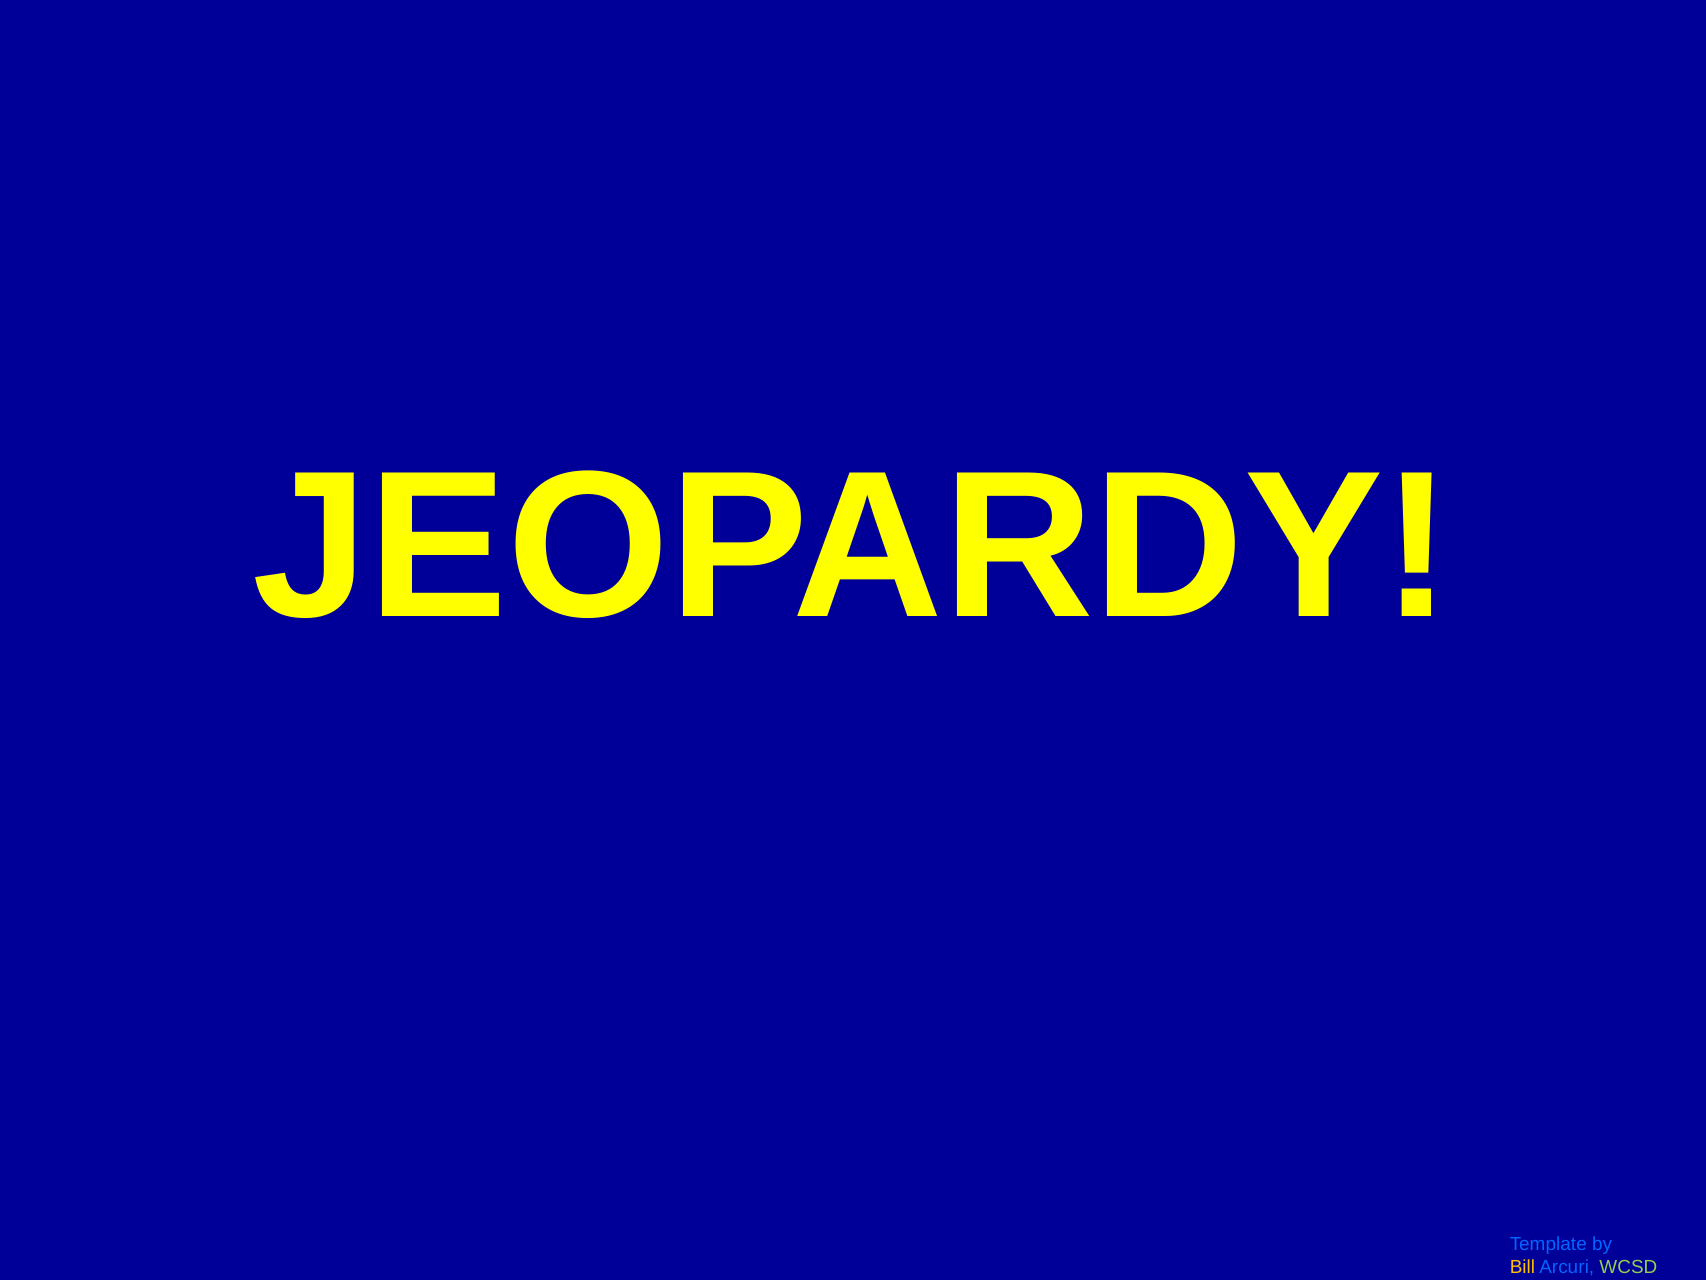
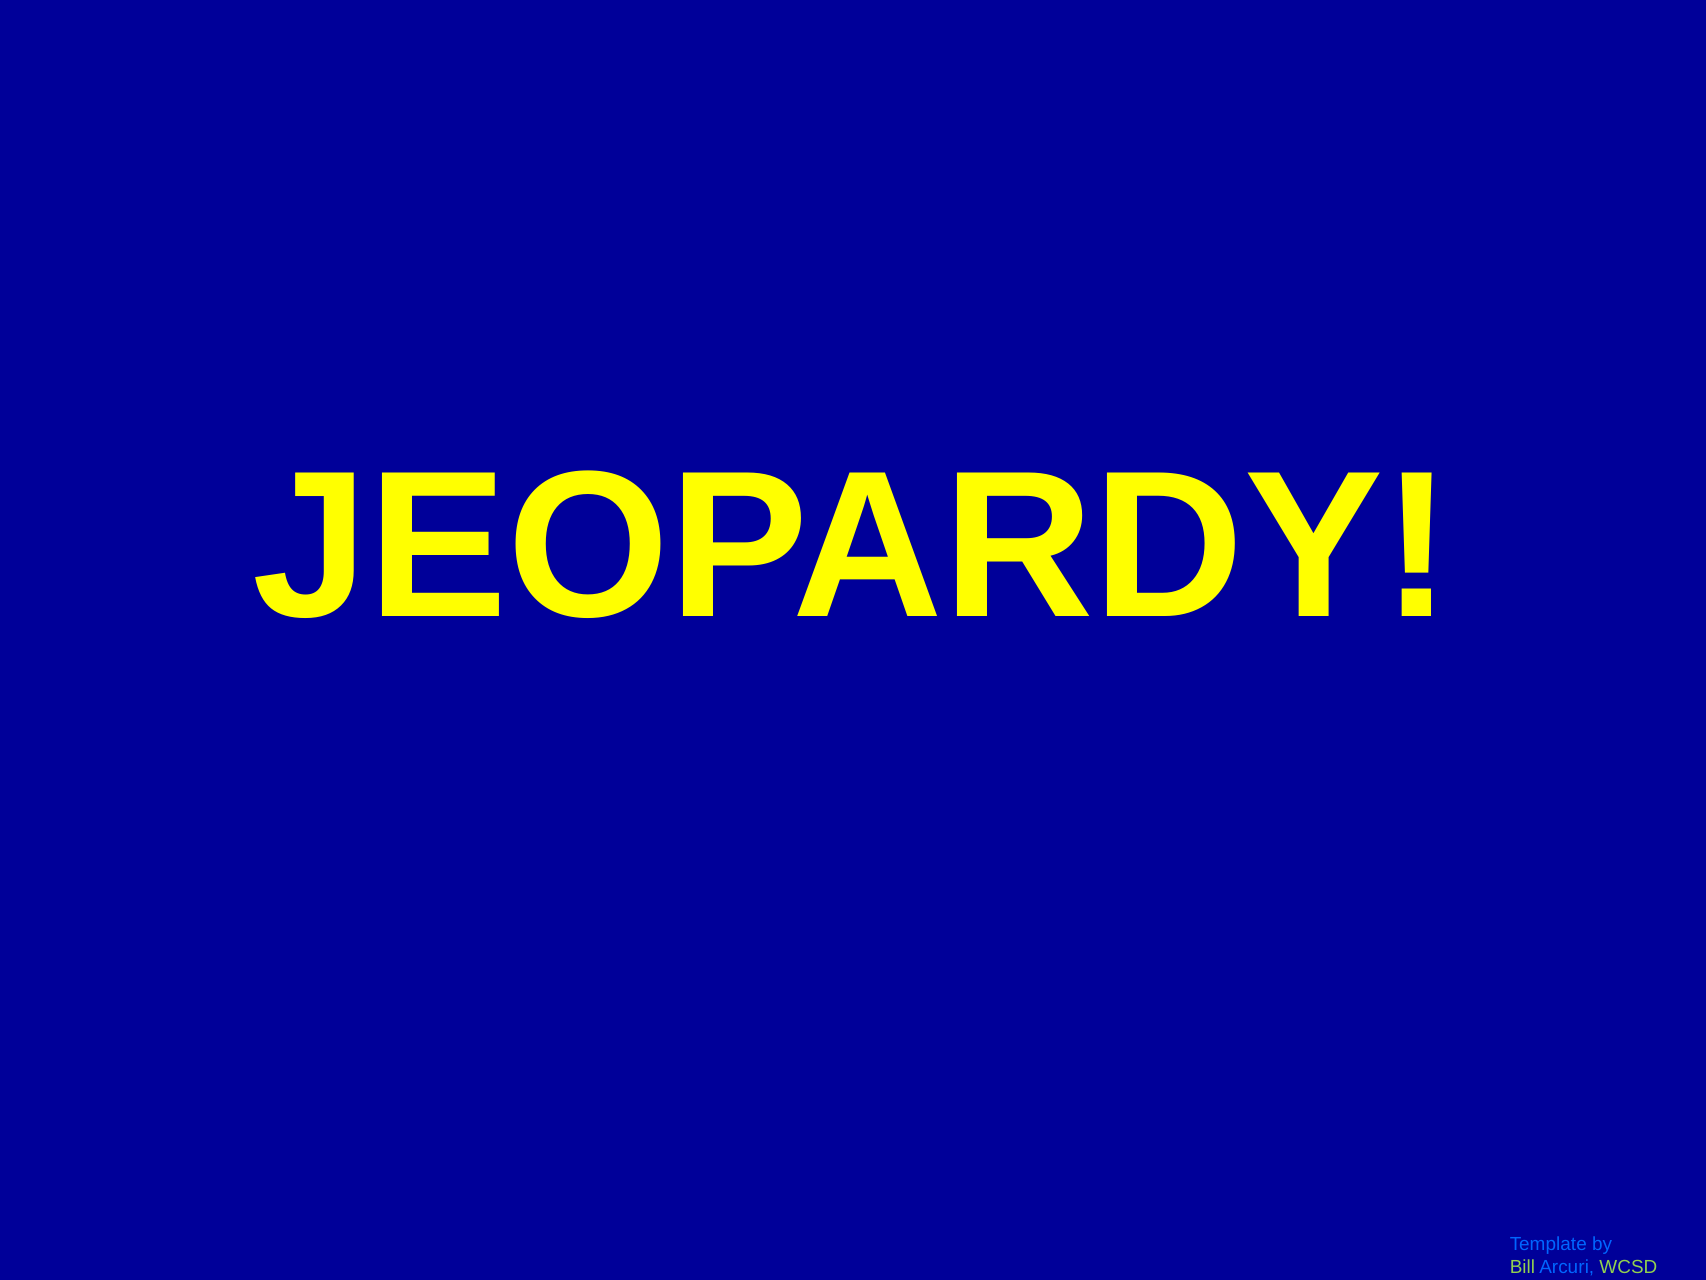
Bill colour: yellow -> light green
